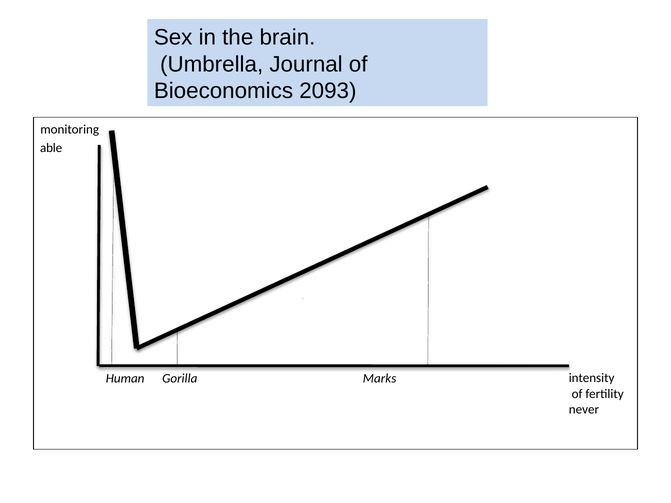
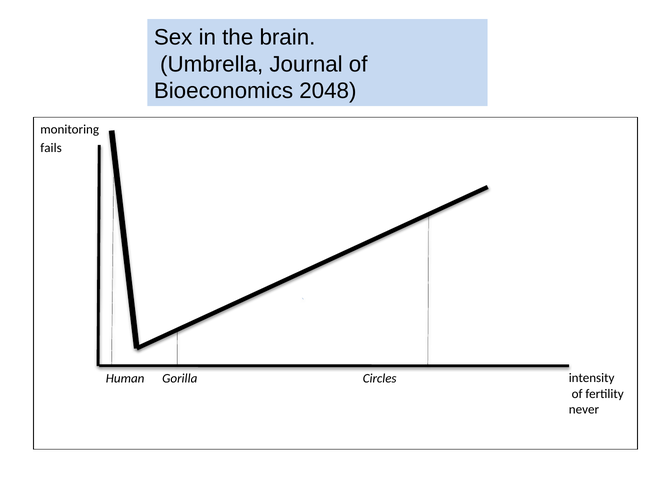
2093: 2093 -> 2048
able: able -> fails
Marks: Marks -> Circles
